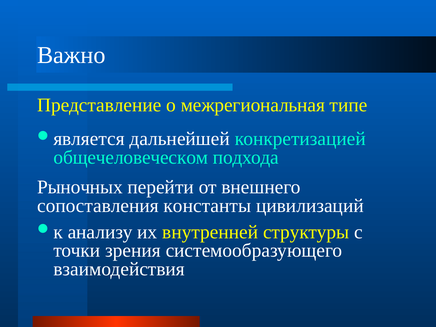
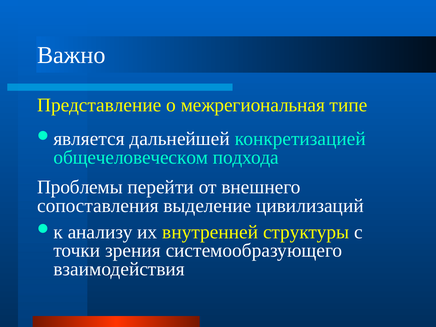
Рыночных: Рыночных -> Проблемы
константы: константы -> выделение
